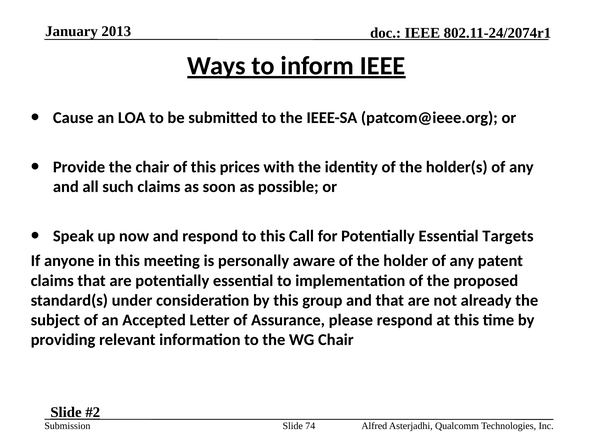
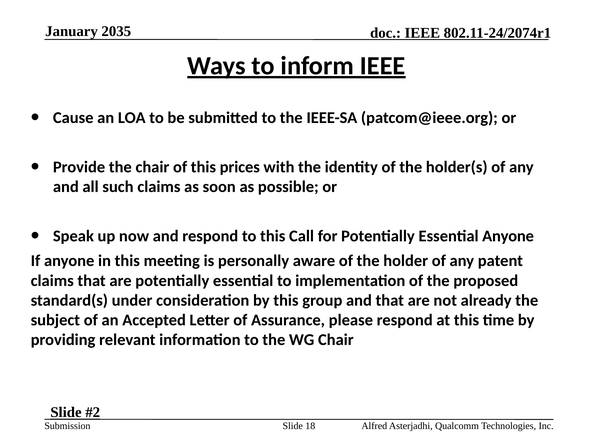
2013: 2013 -> 2035
Essential Targets: Targets -> Anyone
74: 74 -> 18
